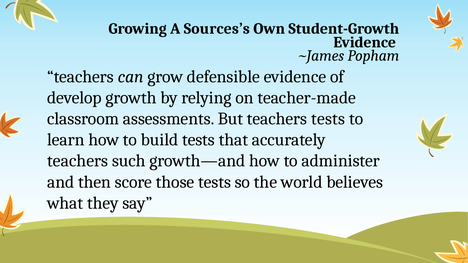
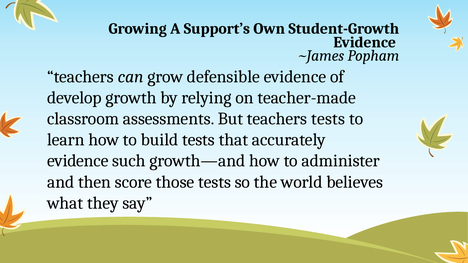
Sources’s: Sources’s -> Support’s
teachers at (78, 161): teachers -> evidence
